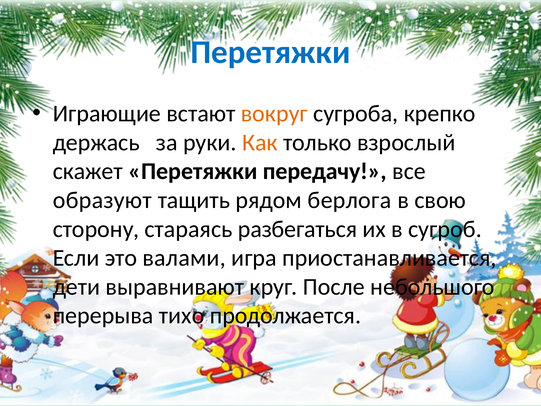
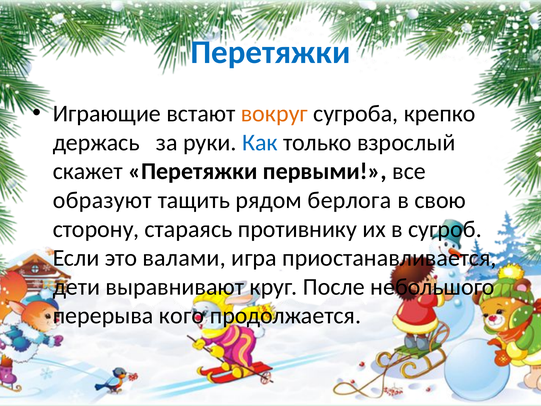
Как colour: orange -> blue
передачу: передачу -> первыми
разбегаться: разбегаться -> противнику
тихо: тихо -> кого
